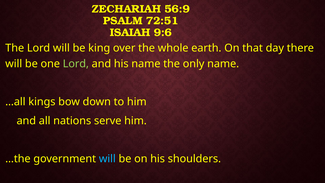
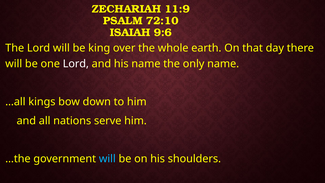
56:9: 56:9 -> 11:9
72:51: 72:51 -> 72:10
Lord at (76, 64) colour: light green -> white
